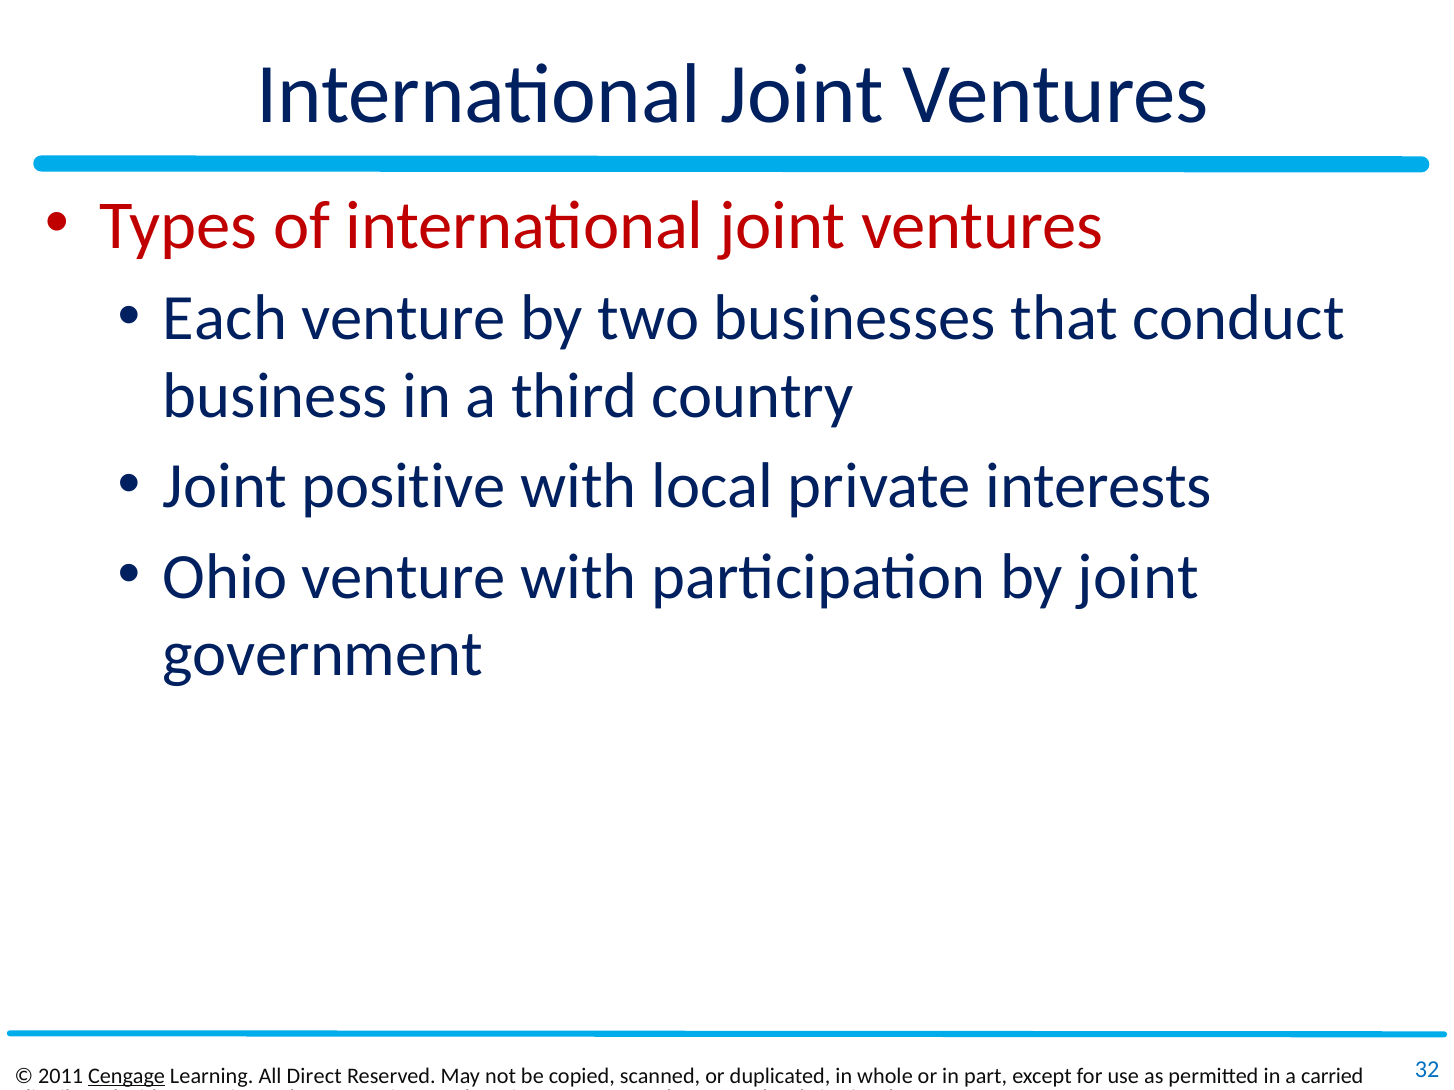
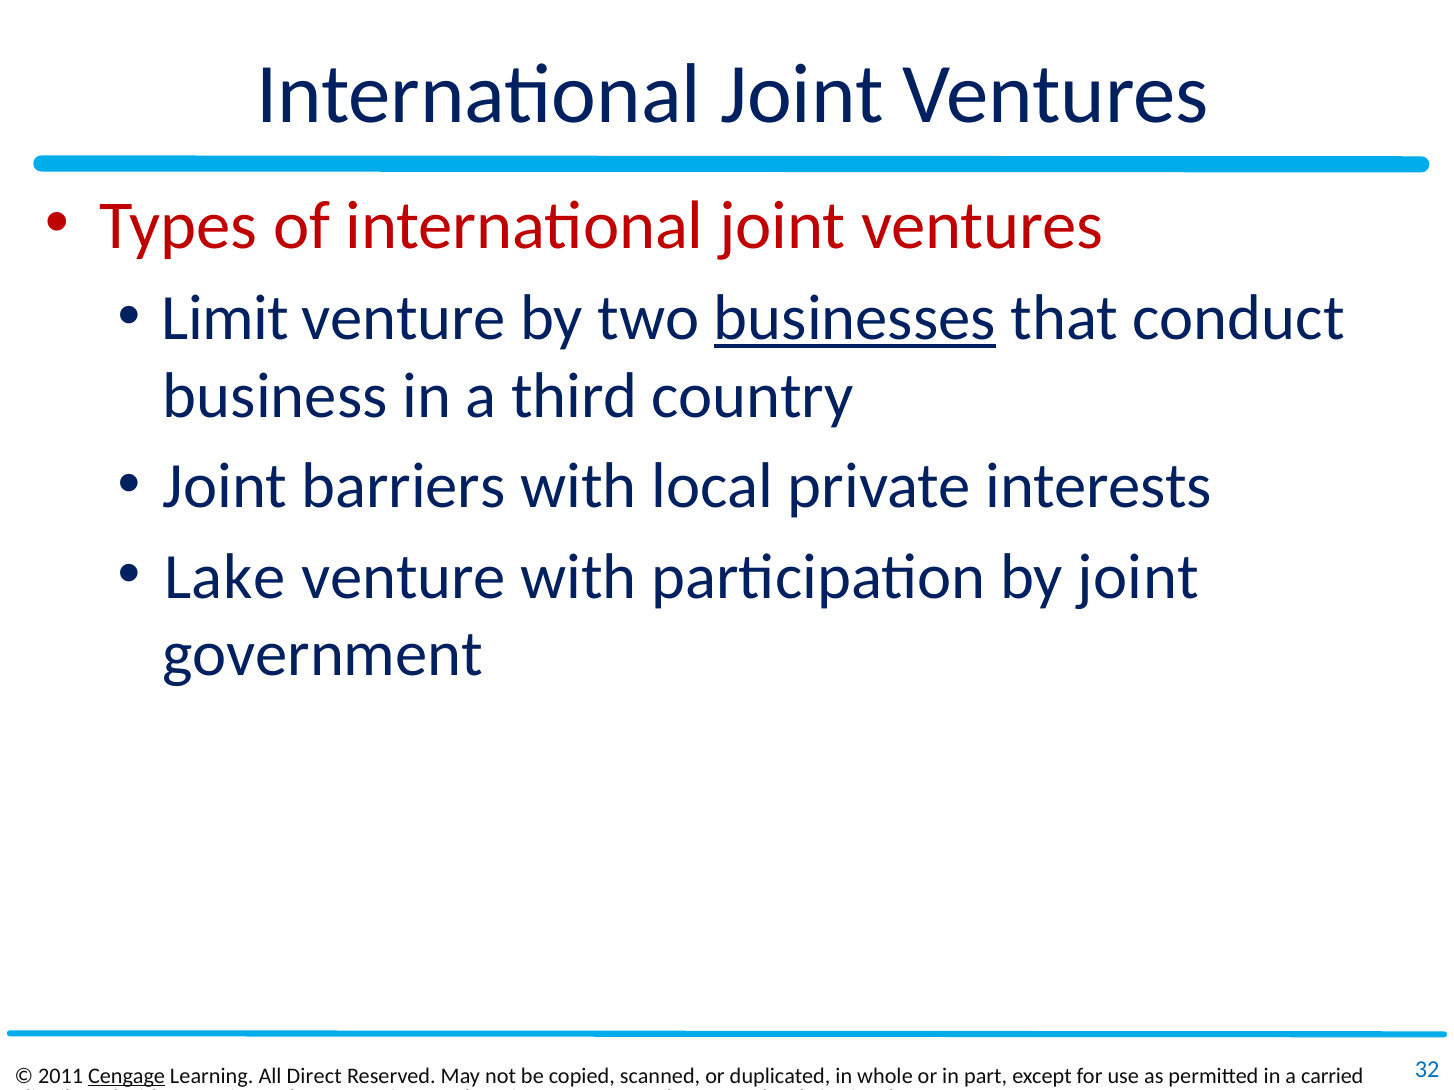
Each: Each -> Limit
businesses underline: none -> present
positive: positive -> barriers
Ohio: Ohio -> Lake
